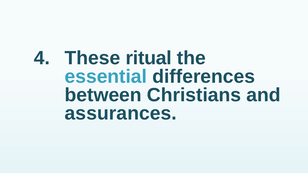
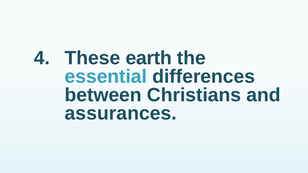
ritual: ritual -> earth
